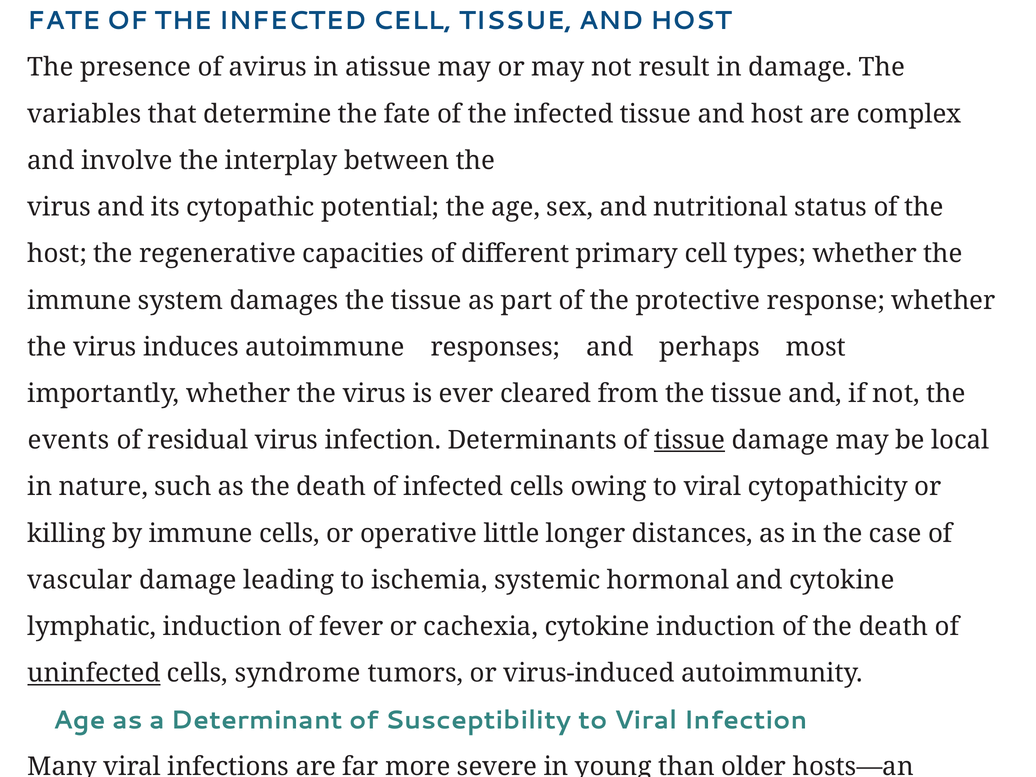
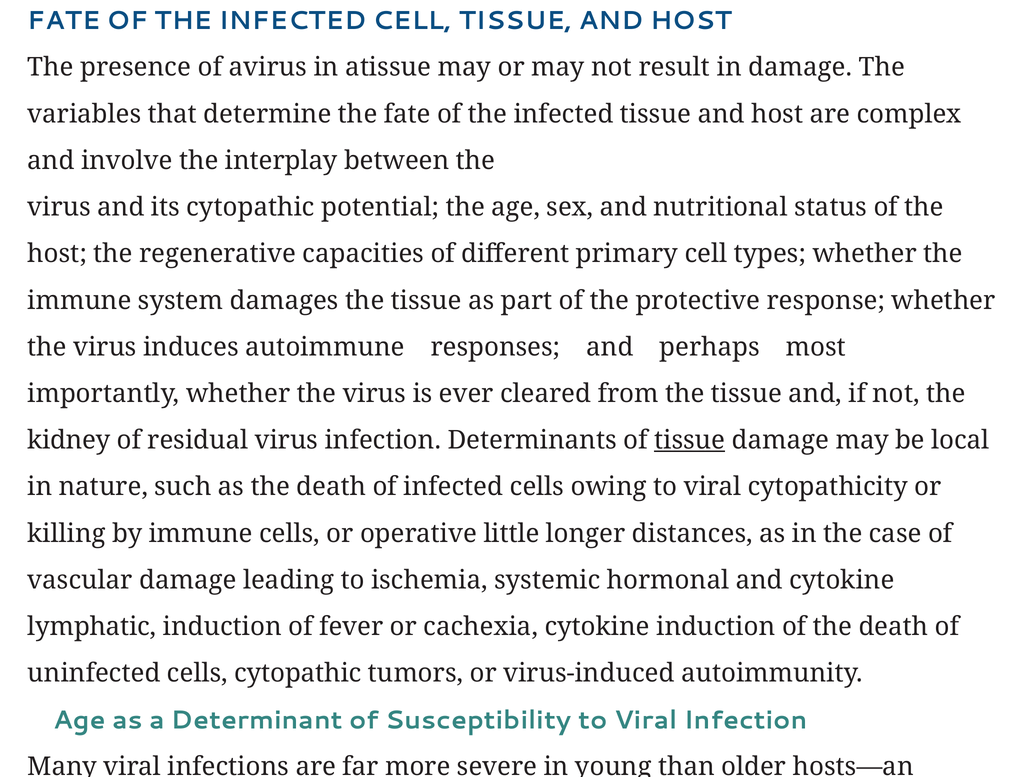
events: events -> kidney
uninfected underline: present -> none
cells syndrome: syndrome -> cytopathic
